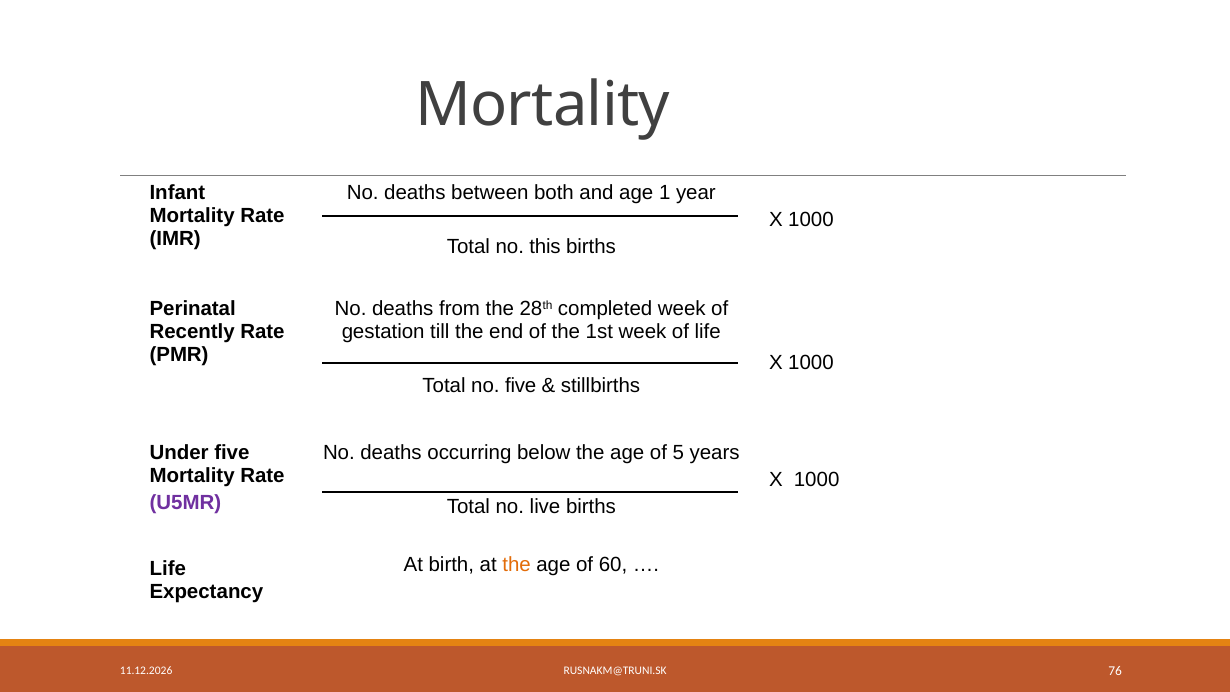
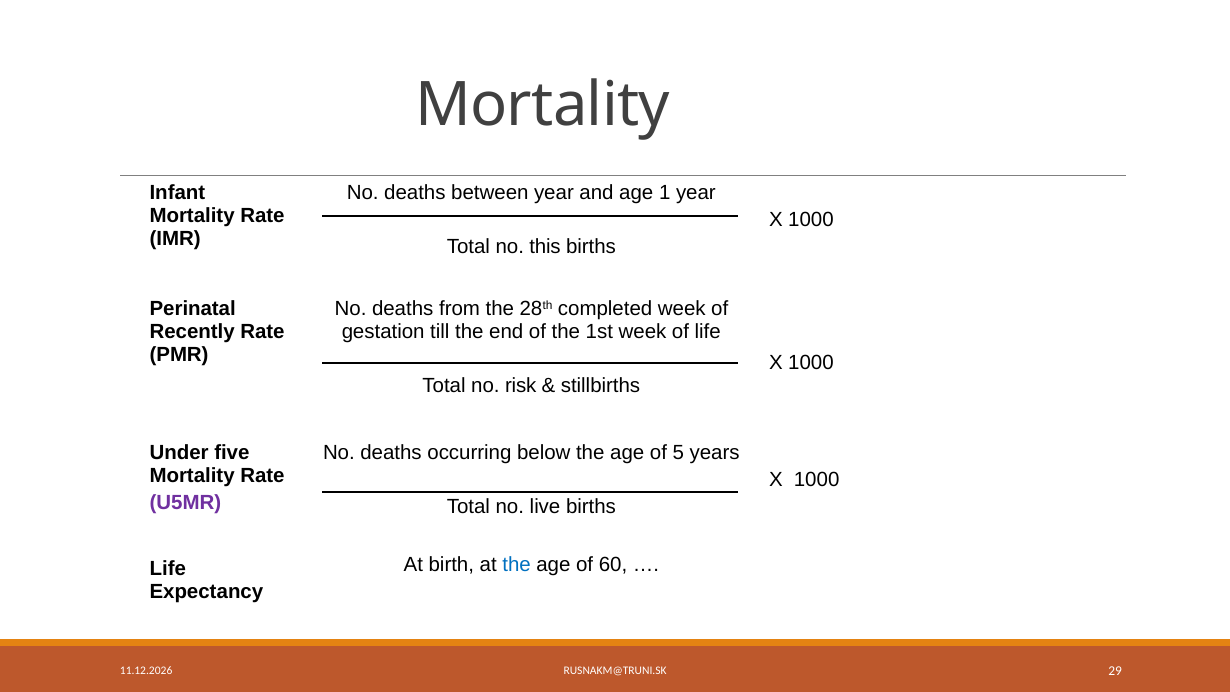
between both: both -> year
no five: five -> risk
the at (517, 564) colour: orange -> blue
76: 76 -> 29
